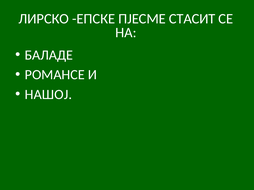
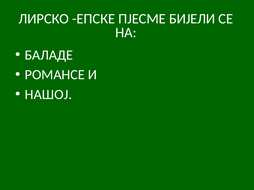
СТАСИТ: СТАСИТ -> БИЈЕЛИ
